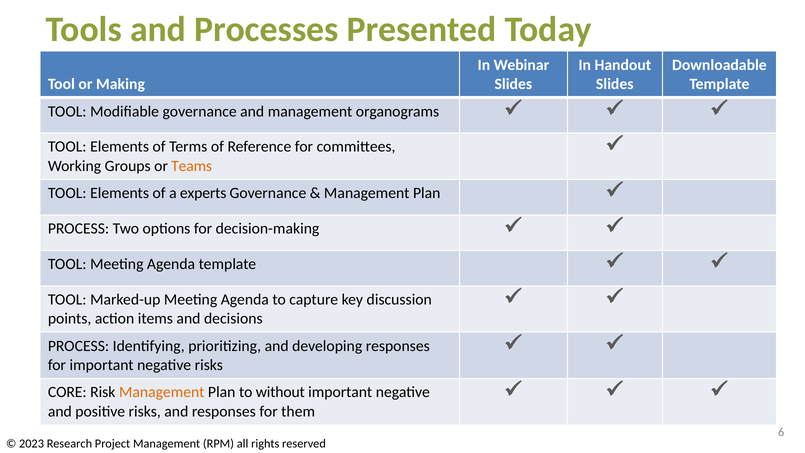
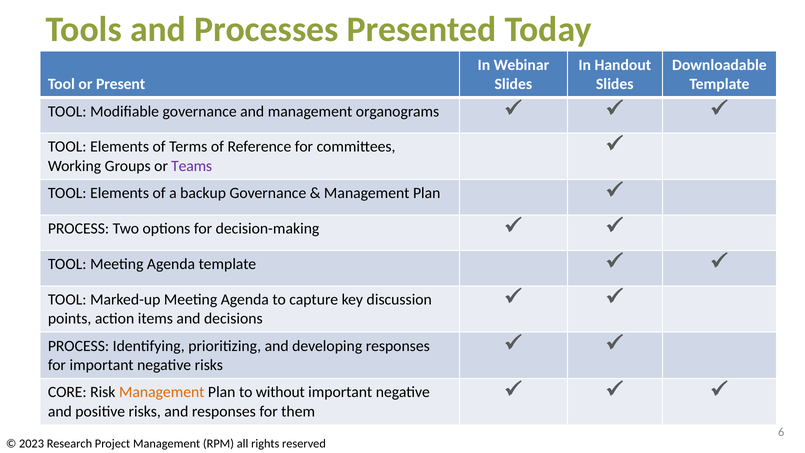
Making: Making -> Present
Teams colour: orange -> purple
experts: experts -> backup
